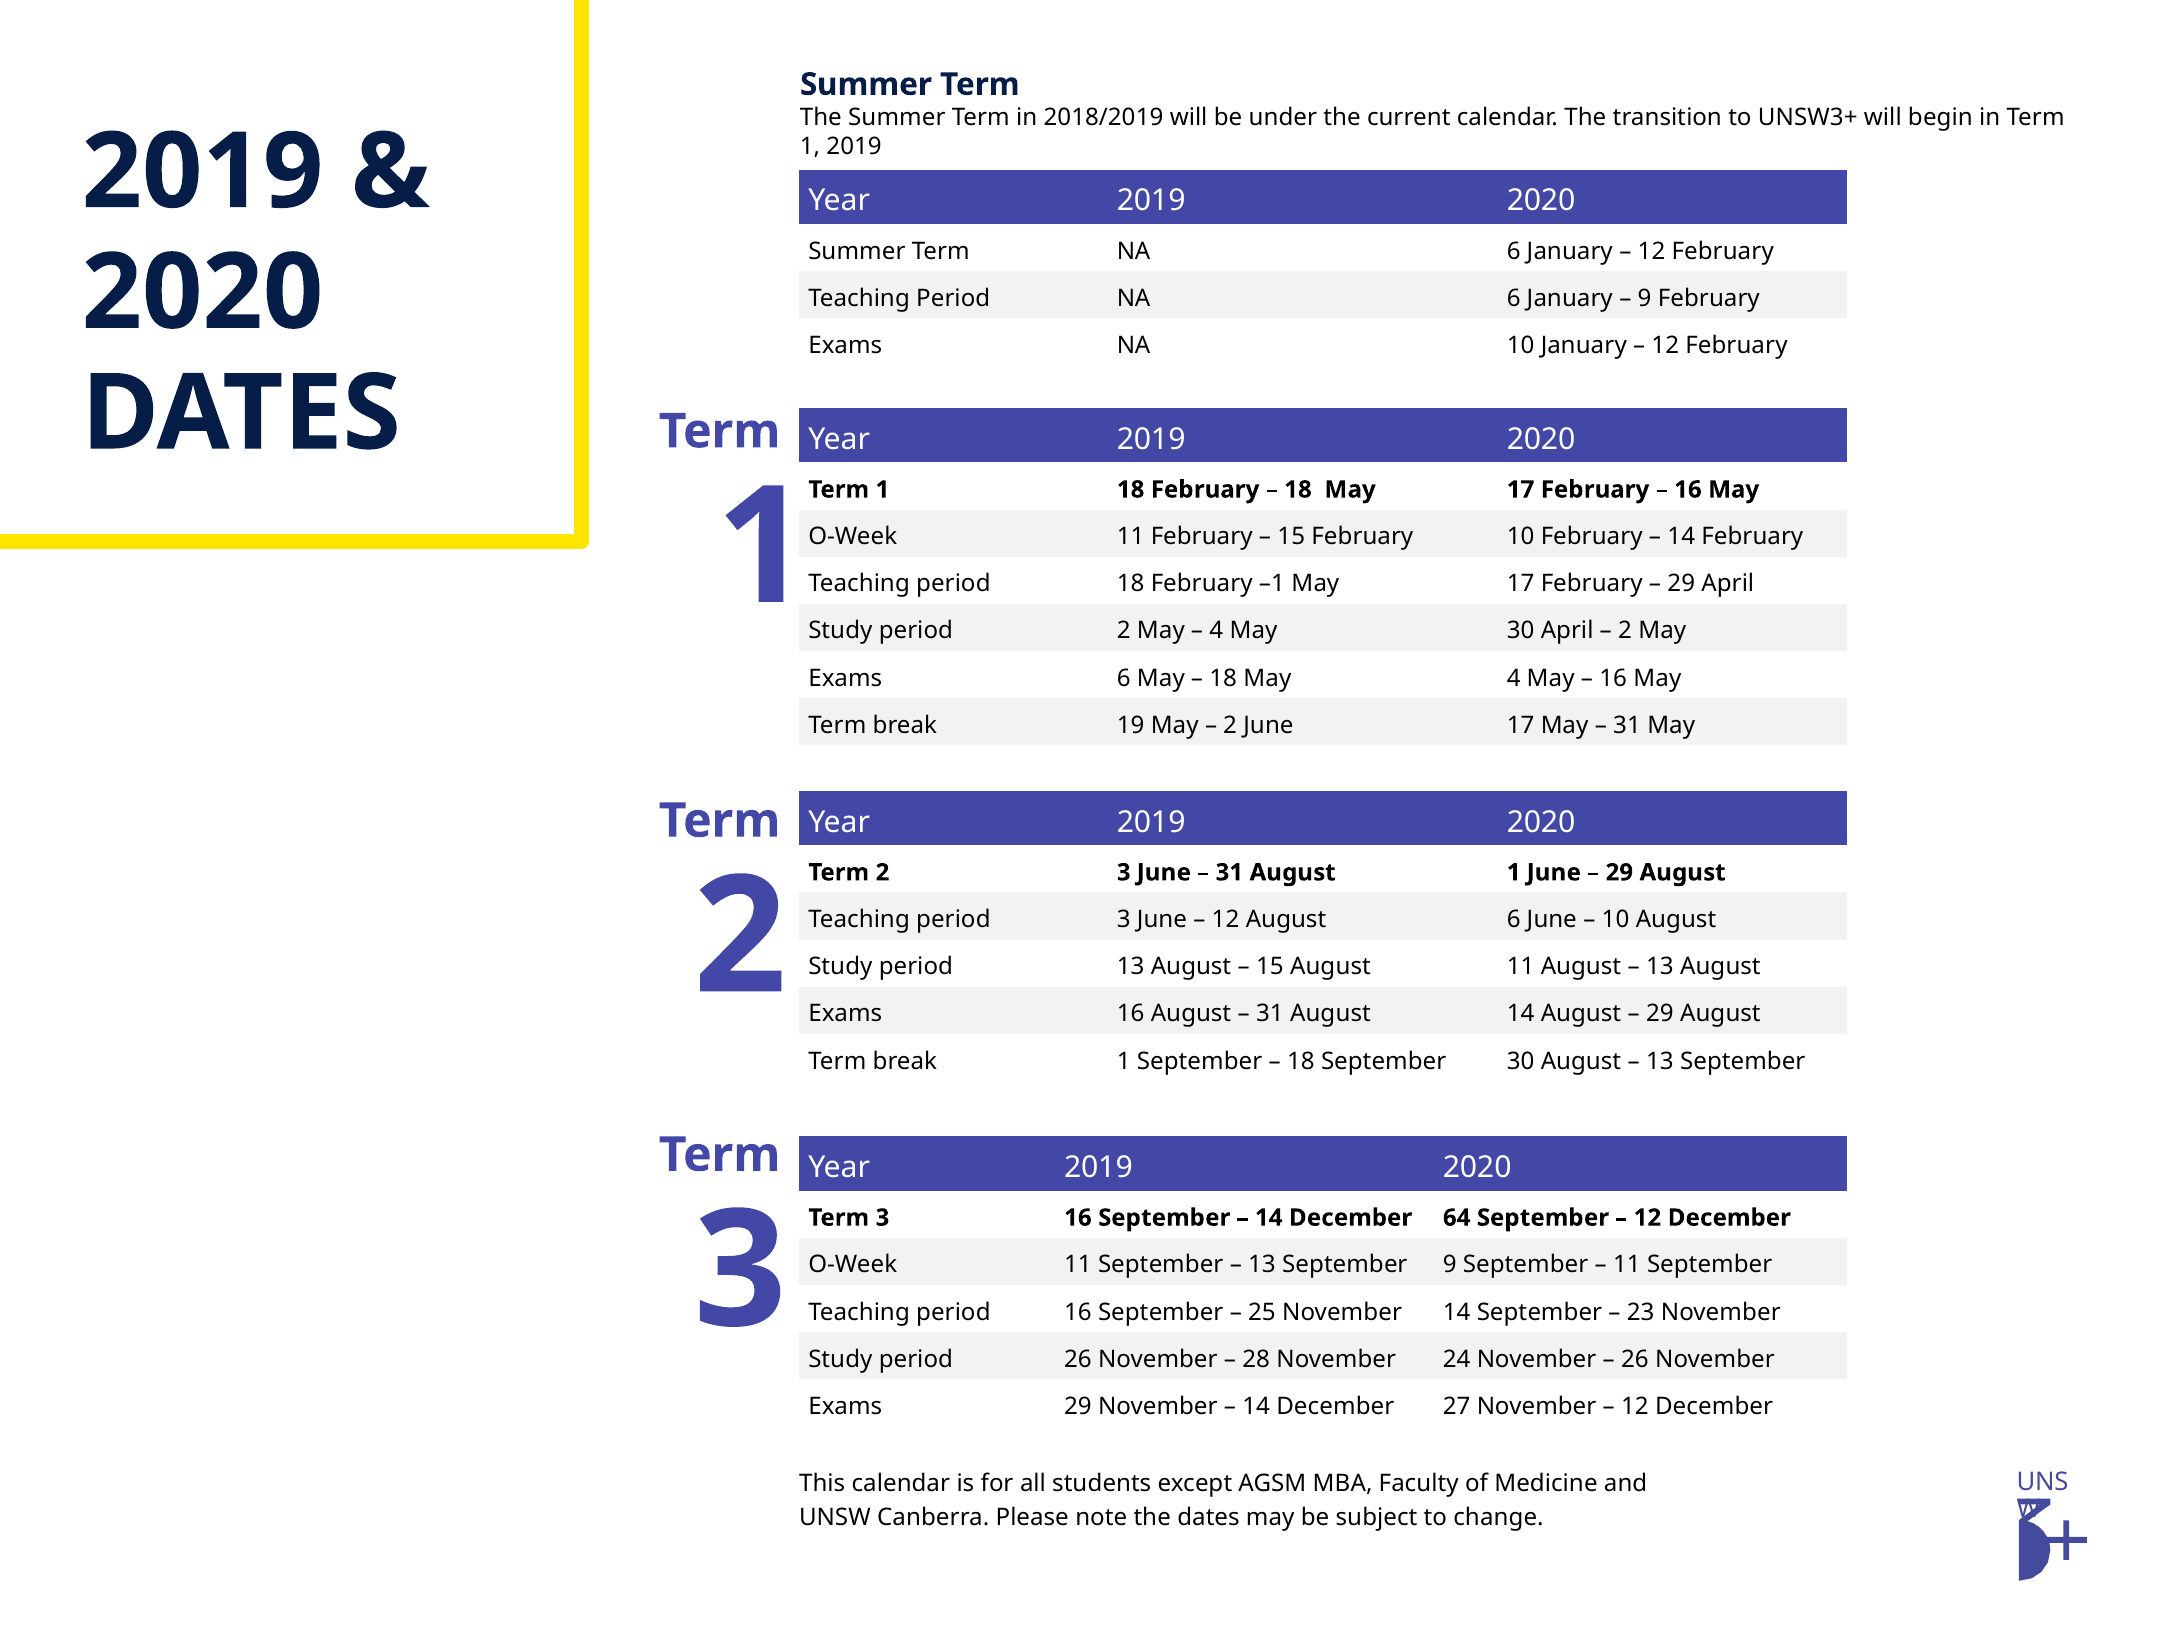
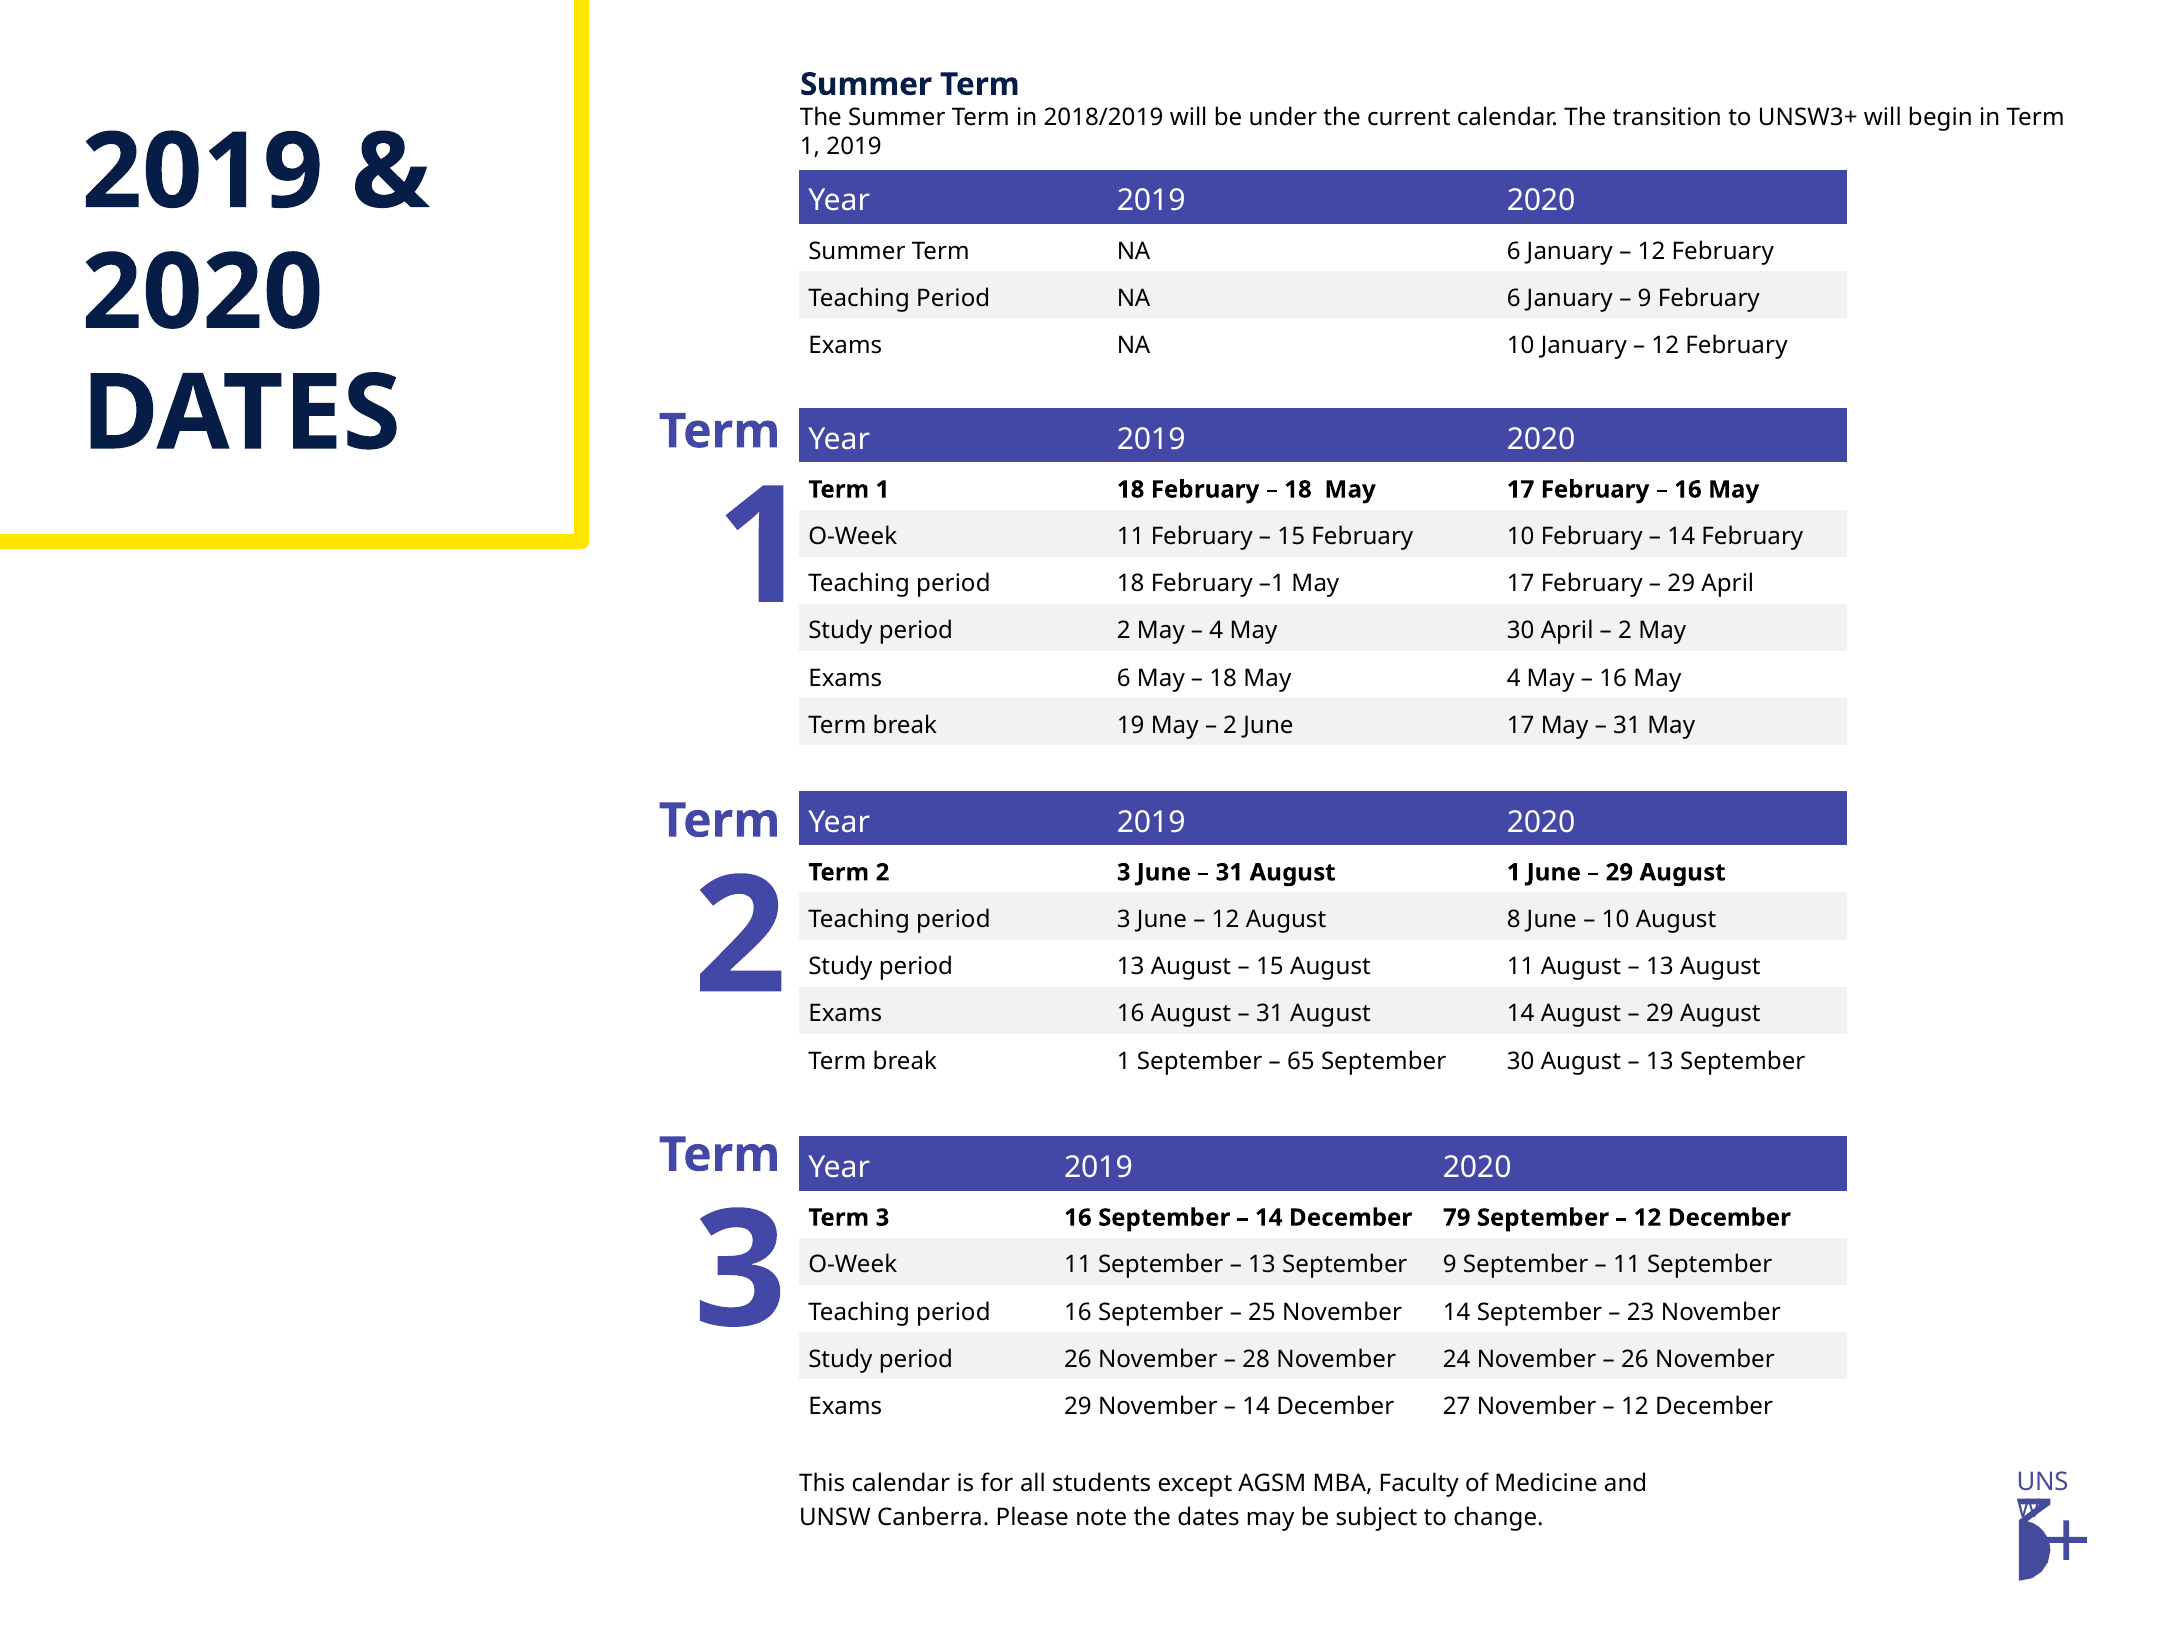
August 6: 6 -> 8
18 at (1301, 1061): 18 -> 65
64: 64 -> 79
